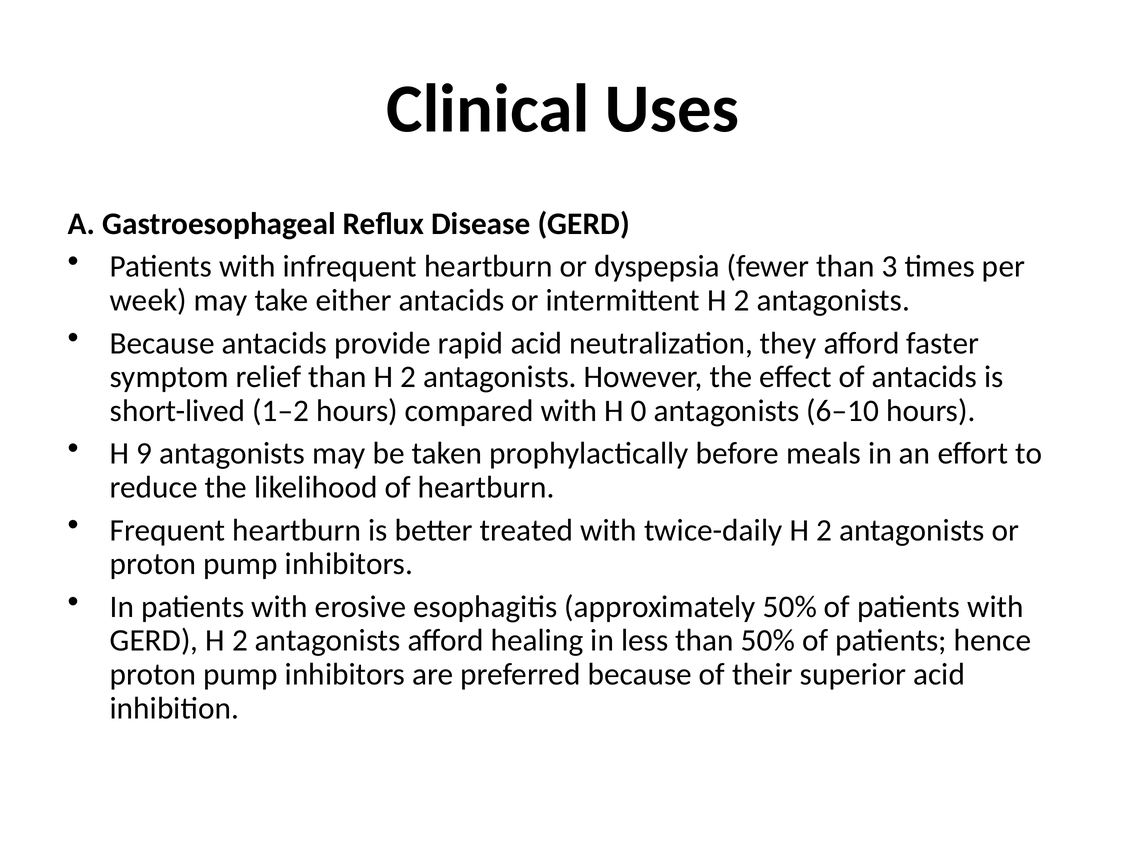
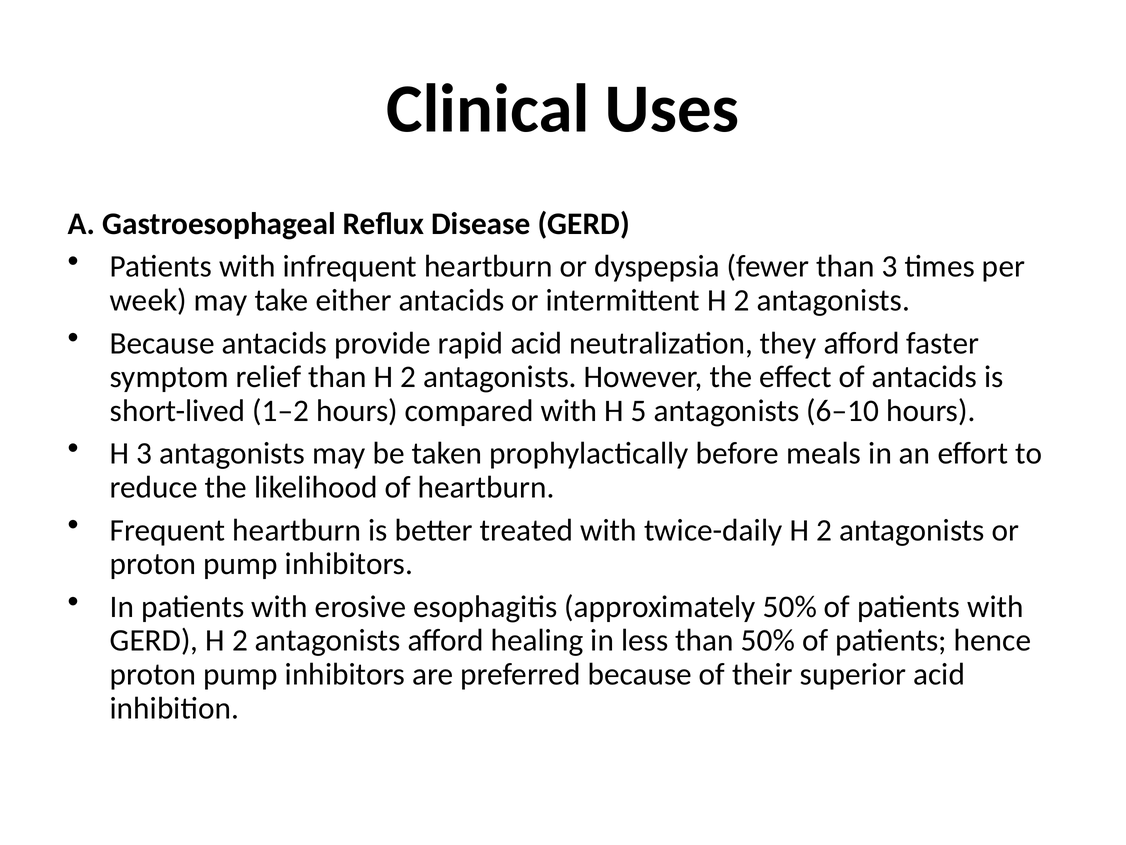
0: 0 -> 5
H 9: 9 -> 3
